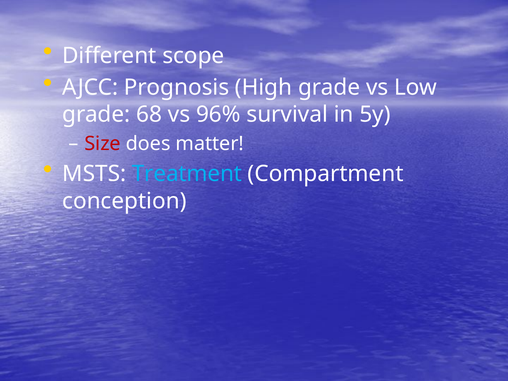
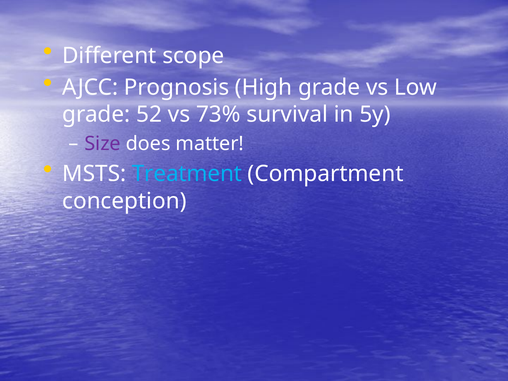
68: 68 -> 52
96%: 96% -> 73%
Size colour: red -> purple
